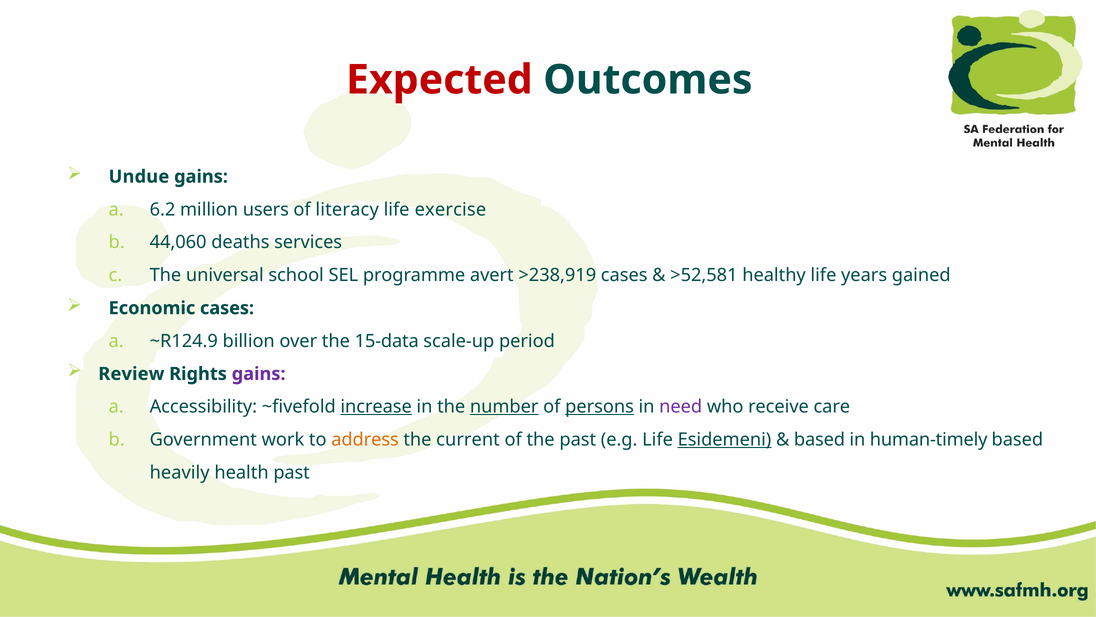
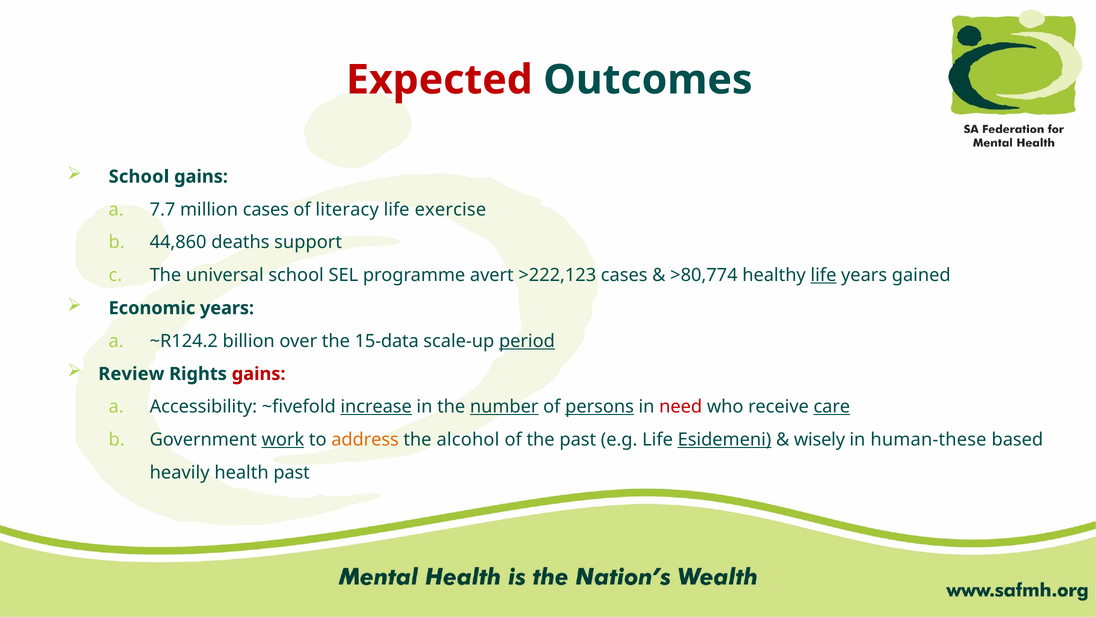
Undue at (139, 177): Undue -> School
6.2: 6.2 -> 7.7
million users: users -> cases
44,060: 44,060 -> 44,860
services: services -> support
>238,919: >238,919 -> >222,123
>52,581: >52,581 -> >80,774
life at (823, 275) underline: none -> present
Economic cases: cases -> years
~R124.9: ~R124.9 -> ~R124.2
period underline: none -> present
gains at (259, 374) colour: purple -> red
need colour: purple -> red
care underline: none -> present
work underline: none -> present
current: current -> alcohol
based at (819, 439): based -> wisely
human-timely: human-timely -> human-these
